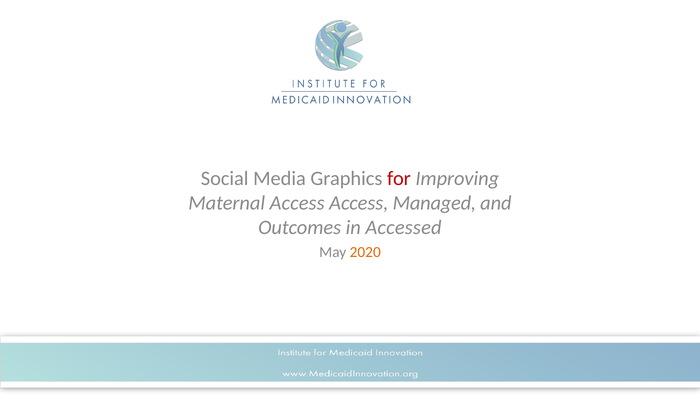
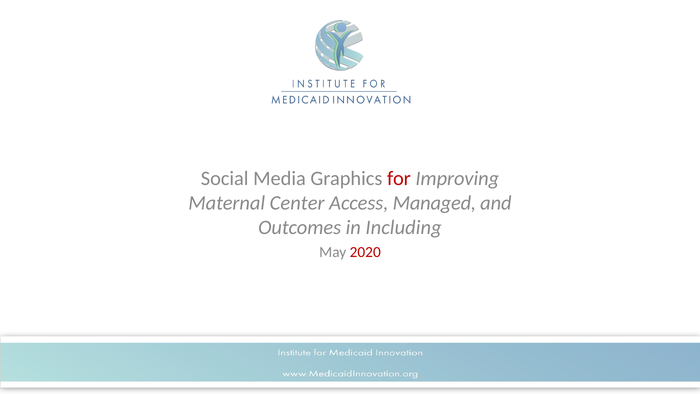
Maternal Access: Access -> Center
Accessed: Accessed -> Including
2020 colour: orange -> red
